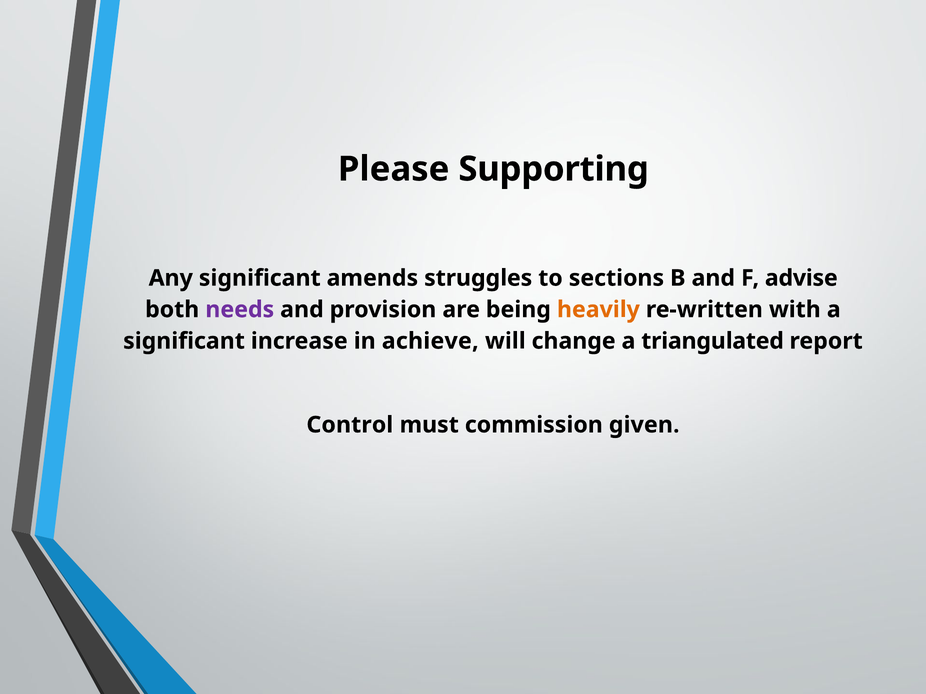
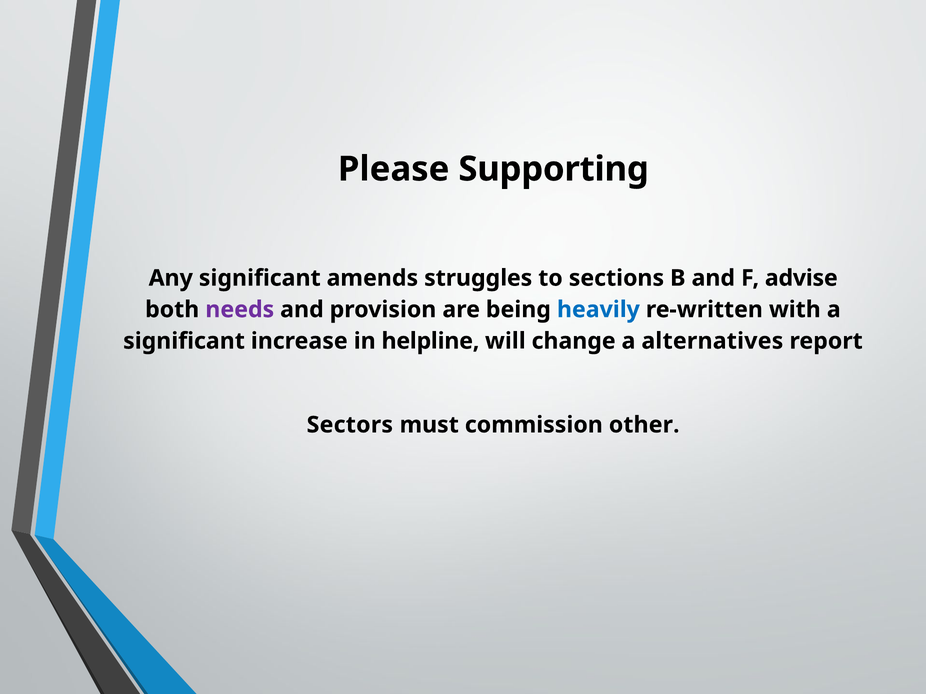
heavily colour: orange -> blue
achieve: achieve -> helpline
triangulated: triangulated -> alternatives
Control: Control -> Sectors
given: given -> other
